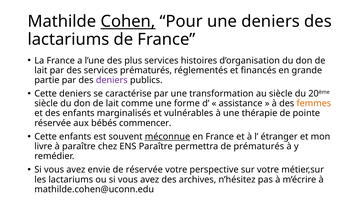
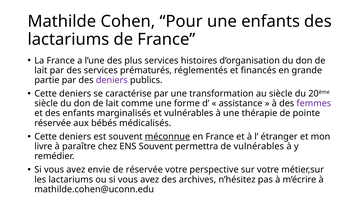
Cohen underline: present -> none
une deniers: deniers -> enfants
femmes colour: orange -> purple
commencer: commencer -> médicalisés
enfants at (75, 136): enfants -> deniers
ENS Paraître: Paraître -> Souvent
de prématurés: prématurés -> vulnérables
